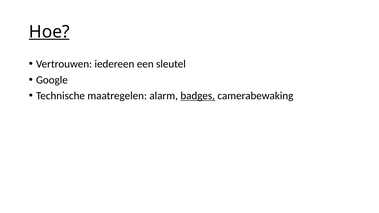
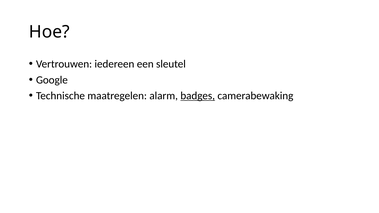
Hoe underline: present -> none
